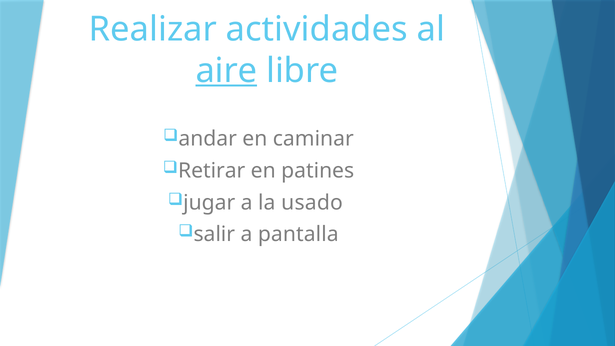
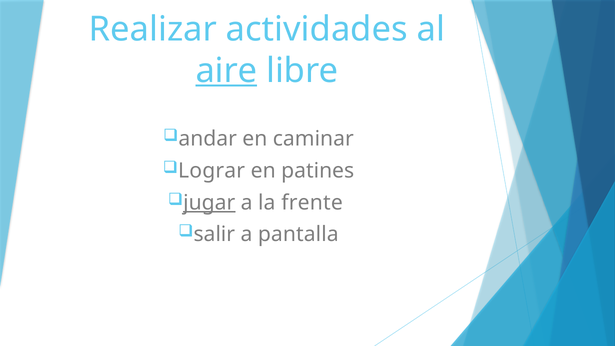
Retirar: Retirar -> Lograr
jugar underline: none -> present
usado: usado -> frente
